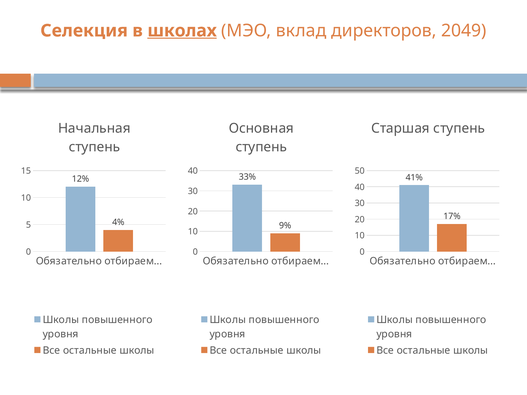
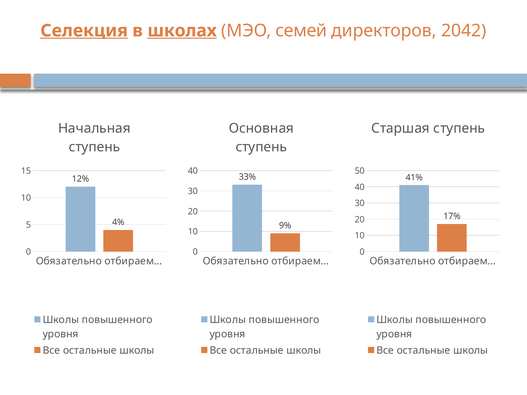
Селекция underline: none -> present
вклад: вклад -> семей
2049: 2049 -> 2042
